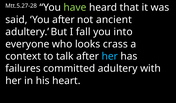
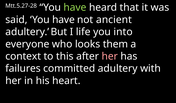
said You after: after -> have
fall: fall -> life
crass: crass -> them
talk: talk -> this
her at (110, 56) colour: light blue -> pink
